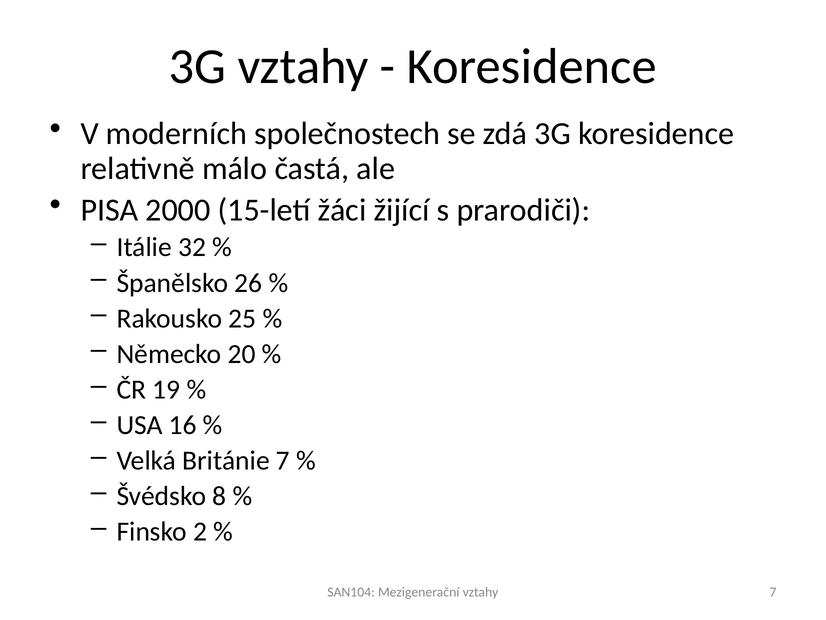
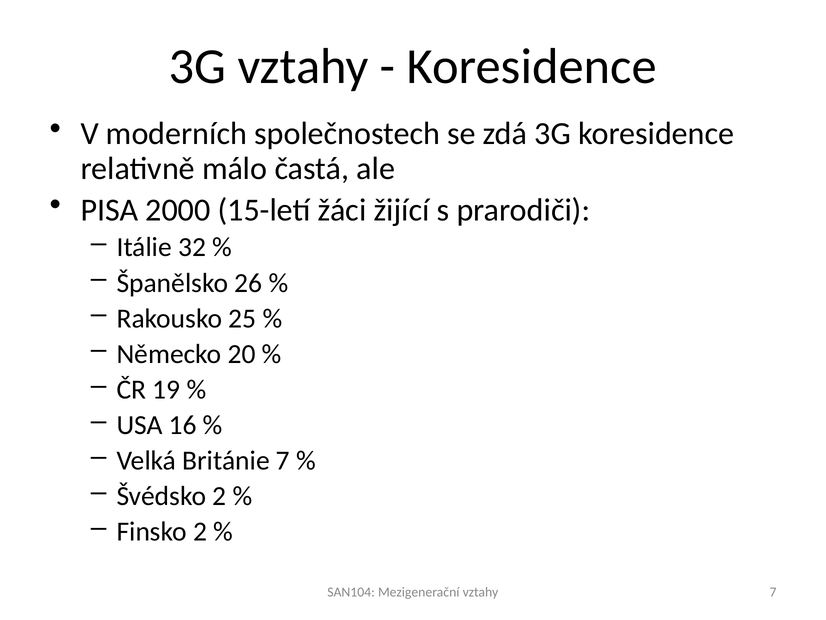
Švédsko 8: 8 -> 2
